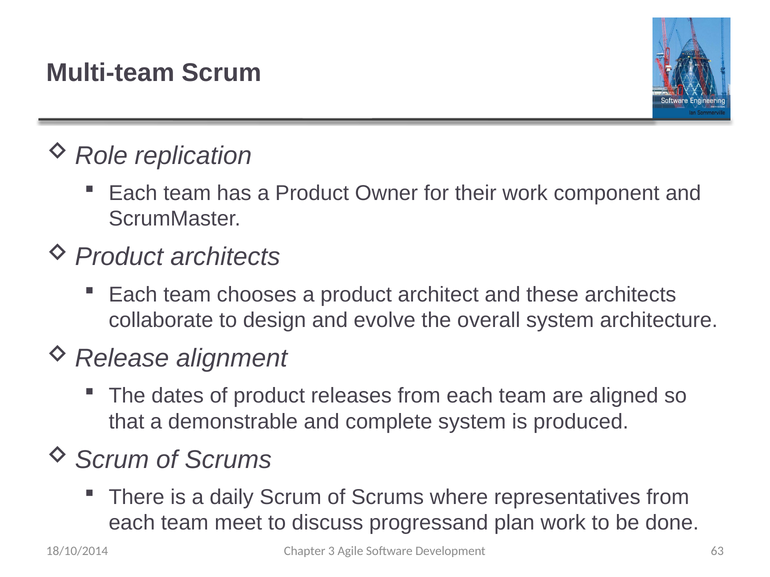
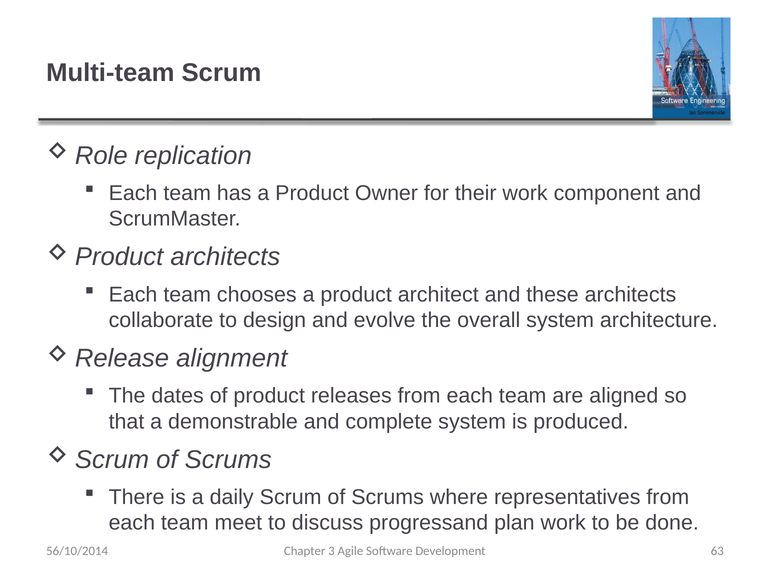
18/10/2014: 18/10/2014 -> 56/10/2014
